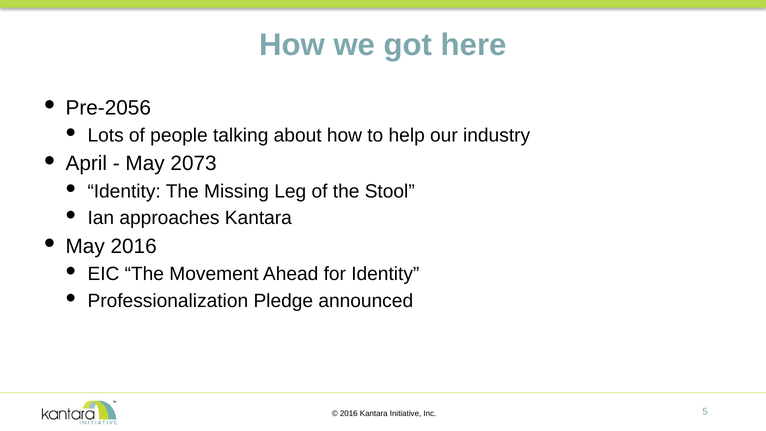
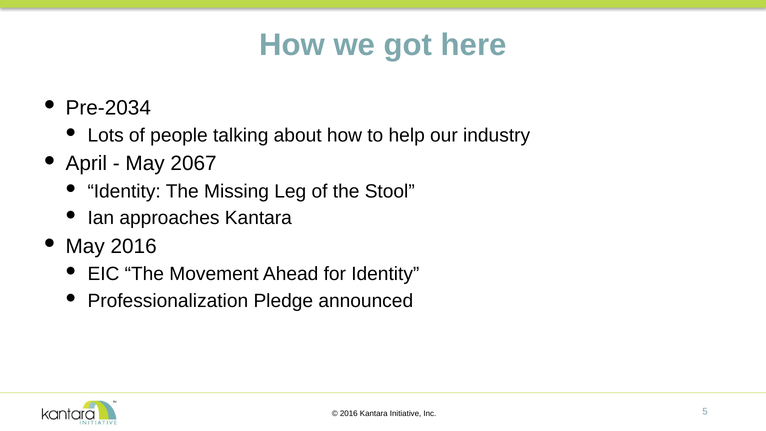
Pre-2056: Pre-2056 -> Pre-2034
2073: 2073 -> 2067
